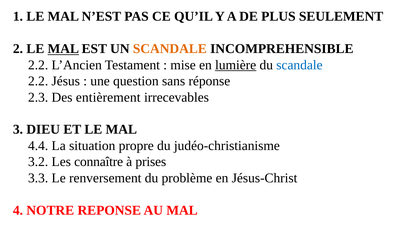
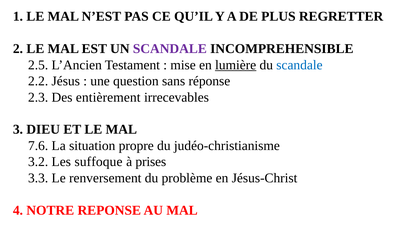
SEULEMENT: SEULEMENT -> REGRETTER
MAL at (63, 49) underline: present -> none
SCANDALE at (170, 49) colour: orange -> purple
2.2 at (38, 65): 2.2 -> 2.5
4.4: 4.4 -> 7.6
connaître: connaître -> suffoque
